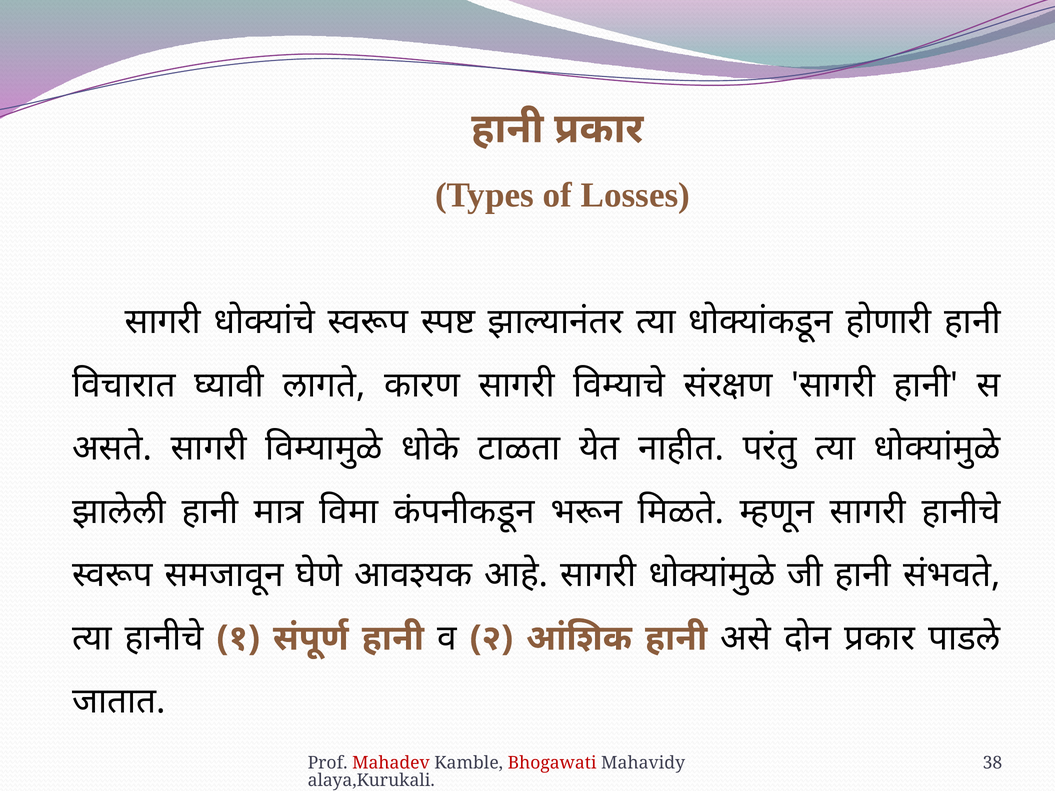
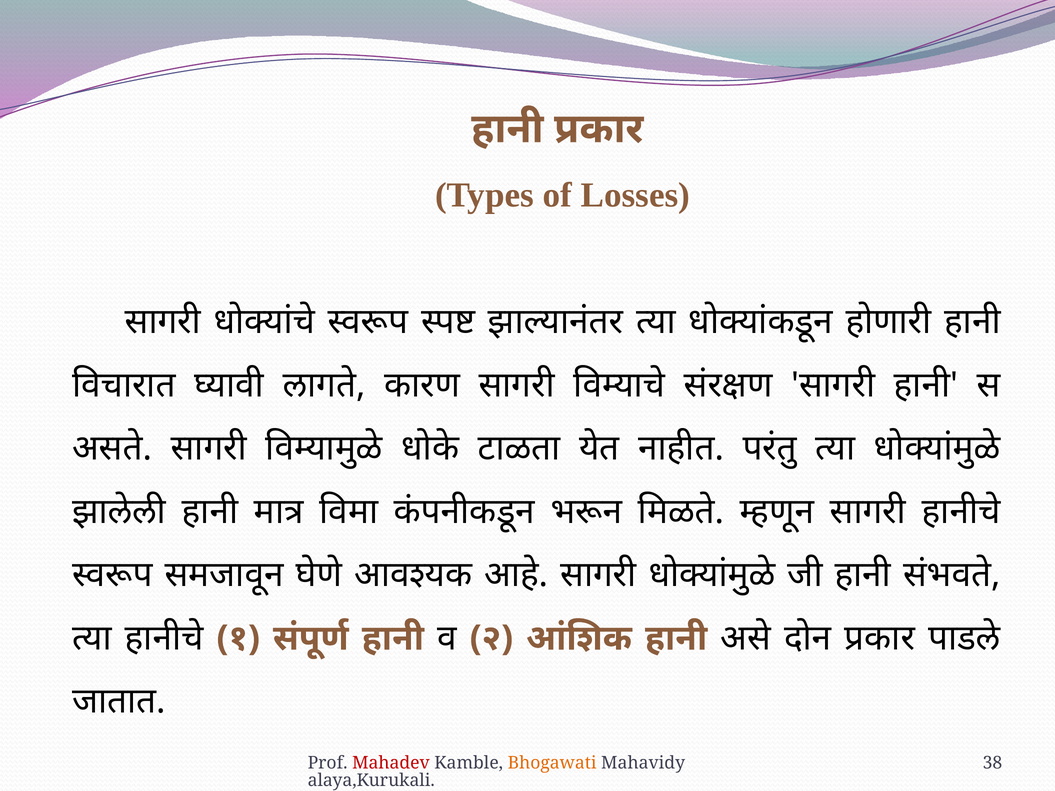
Bhogawati colour: red -> orange
